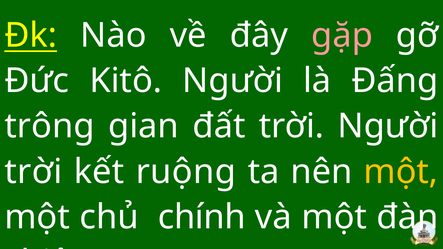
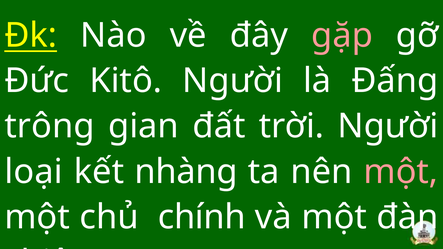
trời at (33, 172): trời -> loại
ruộng: ruộng -> nhàng
một at (401, 172) colour: yellow -> pink
